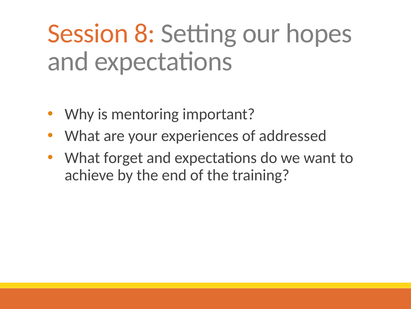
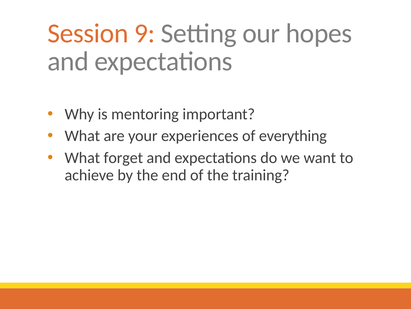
8: 8 -> 9
addressed: addressed -> everything
